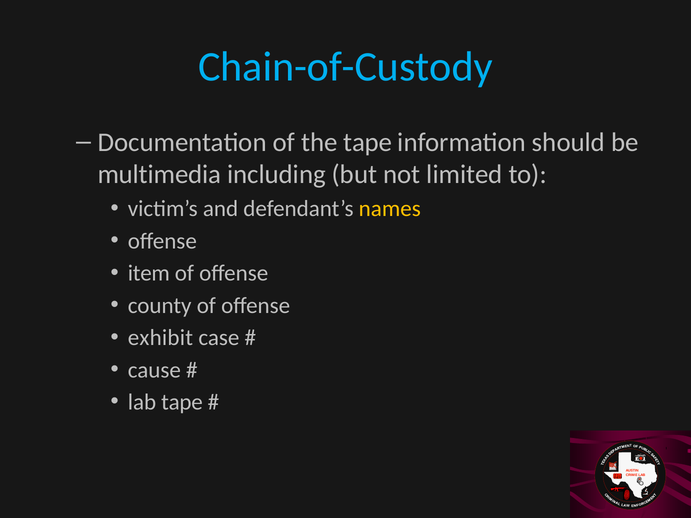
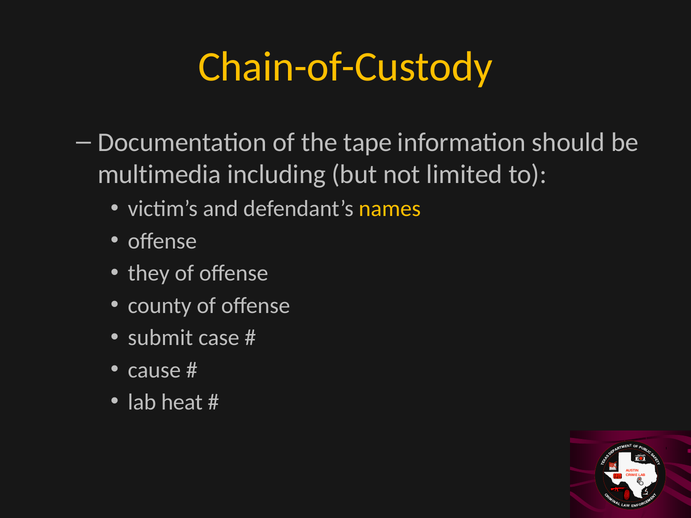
Chain-of-Custody colour: light blue -> yellow
item: item -> they
exhibit: exhibit -> submit
lab tape: tape -> heat
